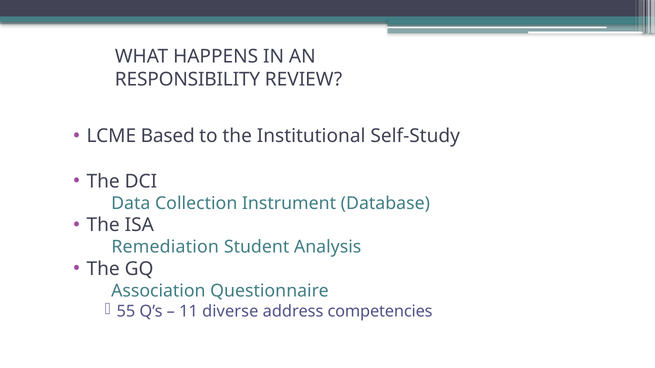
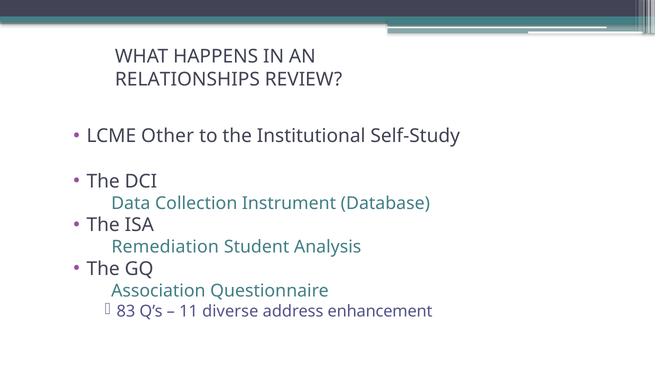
RESPONSIBILITY: RESPONSIBILITY -> RELATIONSHIPS
Based: Based -> Other
55: 55 -> 83
competencies: competencies -> enhancement
